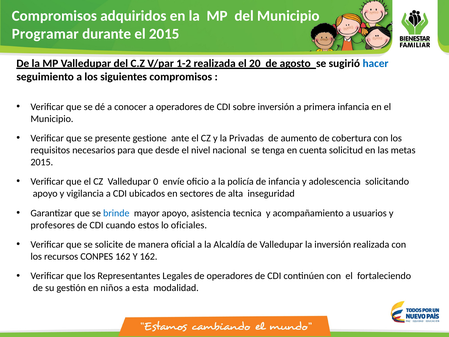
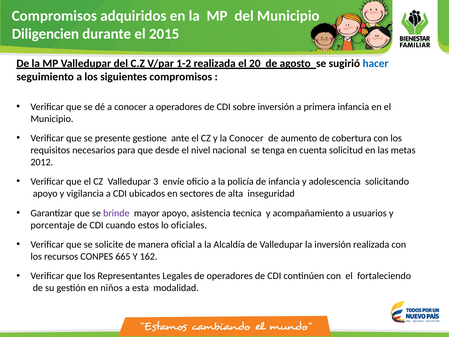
Programar: Programar -> Diligencien
la Privadas: Privadas -> Conocer
2015 at (42, 162): 2015 -> 2012
0: 0 -> 3
brinde colour: blue -> purple
profesores: profesores -> porcentaje
CONPES 162: 162 -> 665
